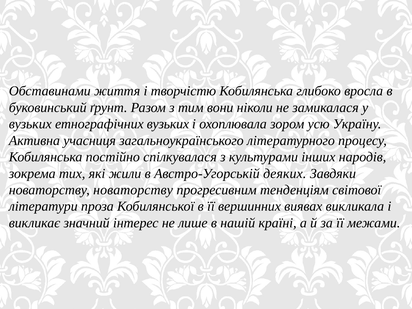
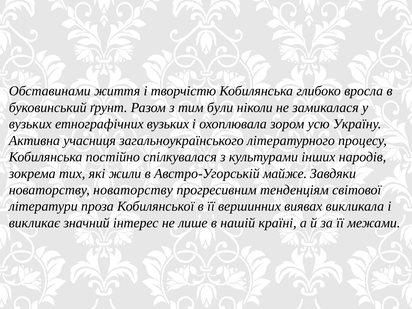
вони: вони -> були
деяких: деяких -> майже
